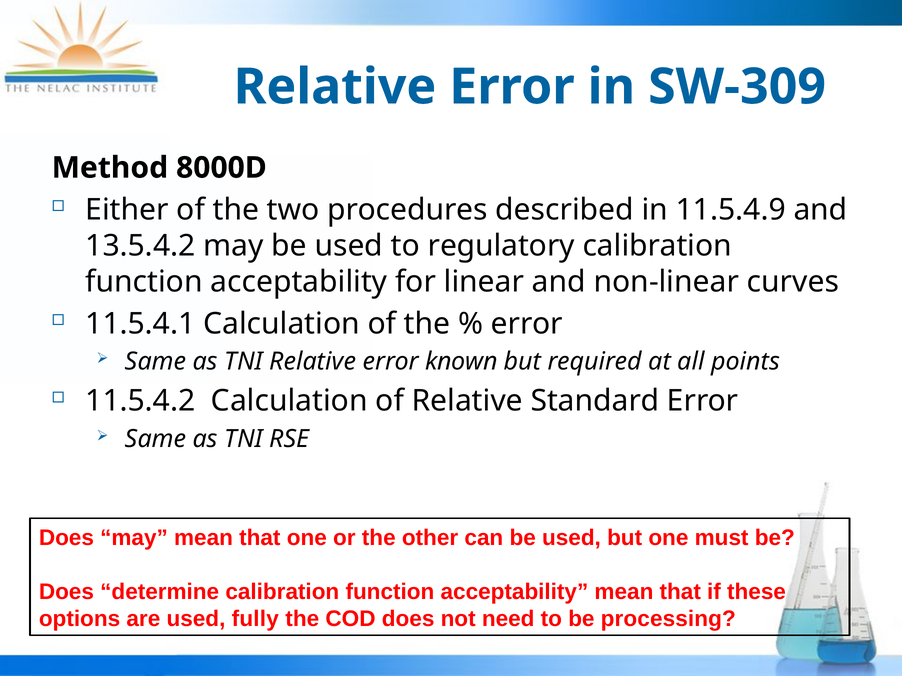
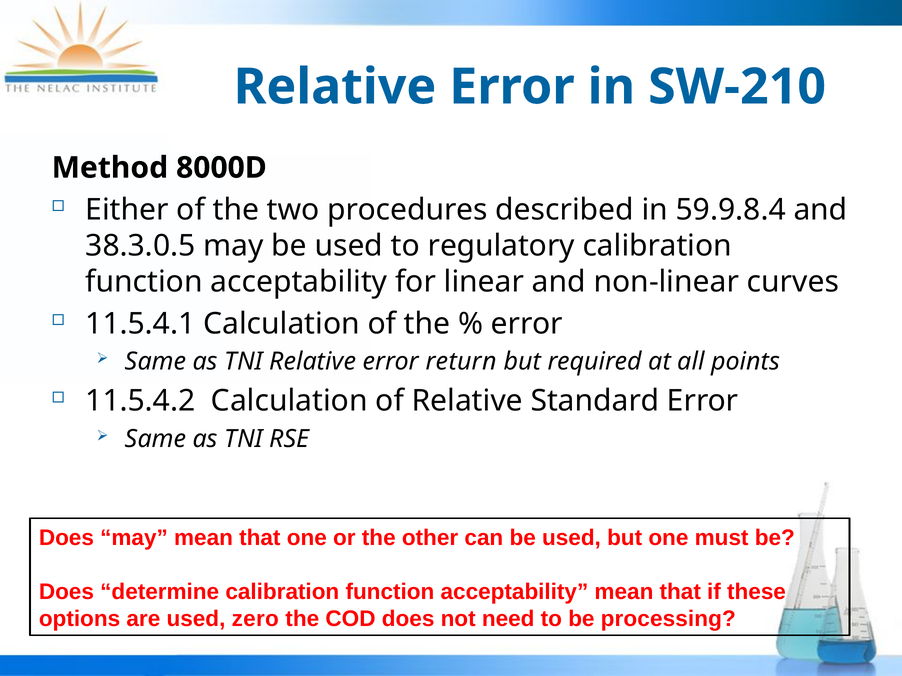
SW-309: SW-309 -> SW-210
11.5.4.9: 11.5.4.9 -> 59.9.8.4
13.5.4.2: 13.5.4.2 -> 38.3.0.5
known: known -> return
fully: fully -> zero
